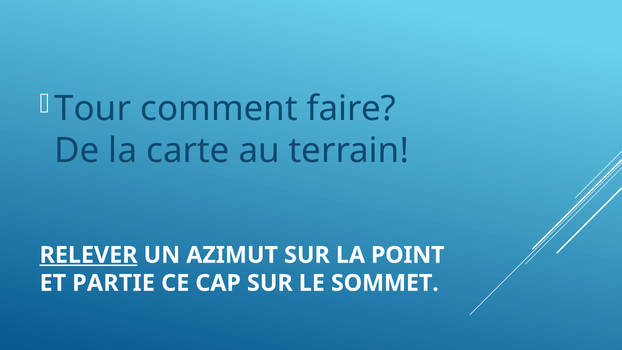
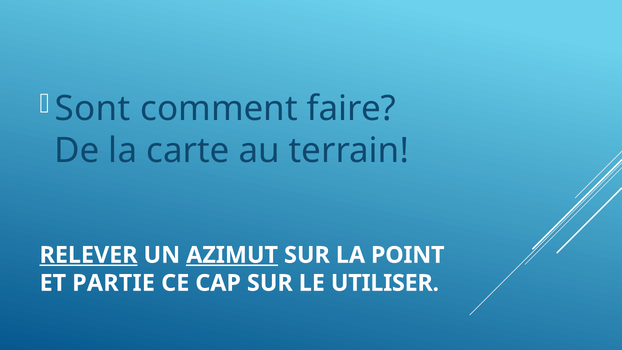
Tour: Tour -> Sont
AZIMUT underline: none -> present
SOMMET: SOMMET -> UTILISER
